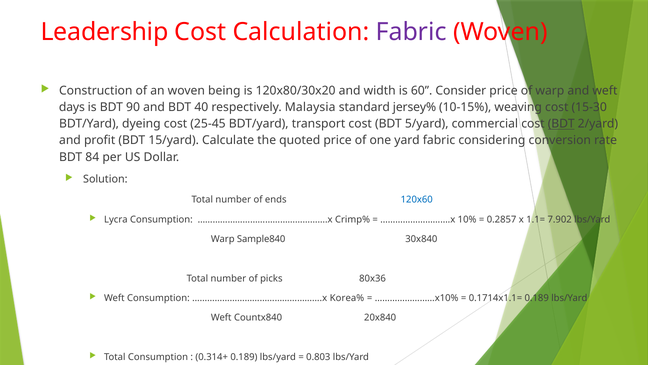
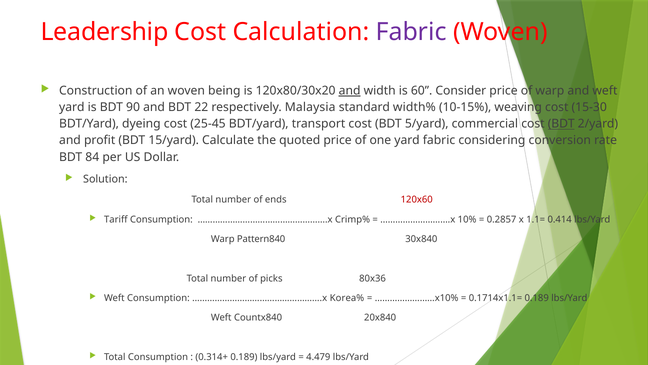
and at (350, 91) underline: none -> present
days at (72, 107): days -> yard
40: 40 -> 22
jersey%: jersey% -> width%
120x60 colour: blue -> red
Lycra: Lycra -> Tariff
7.902: 7.902 -> 0.414
Sample840: Sample840 -> Pattern840
0.803: 0.803 -> 4.479
